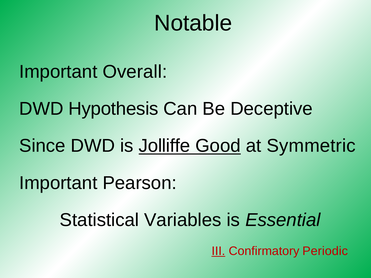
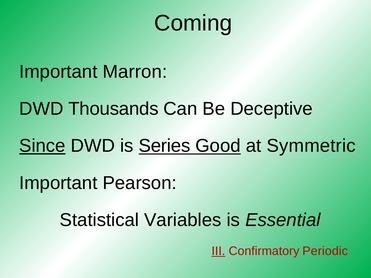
Notable: Notable -> Coming
Overall: Overall -> Marron
Hypothesis: Hypothesis -> Thousands
Since underline: none -> present
Jolliffe: Jolliffe -> Series
